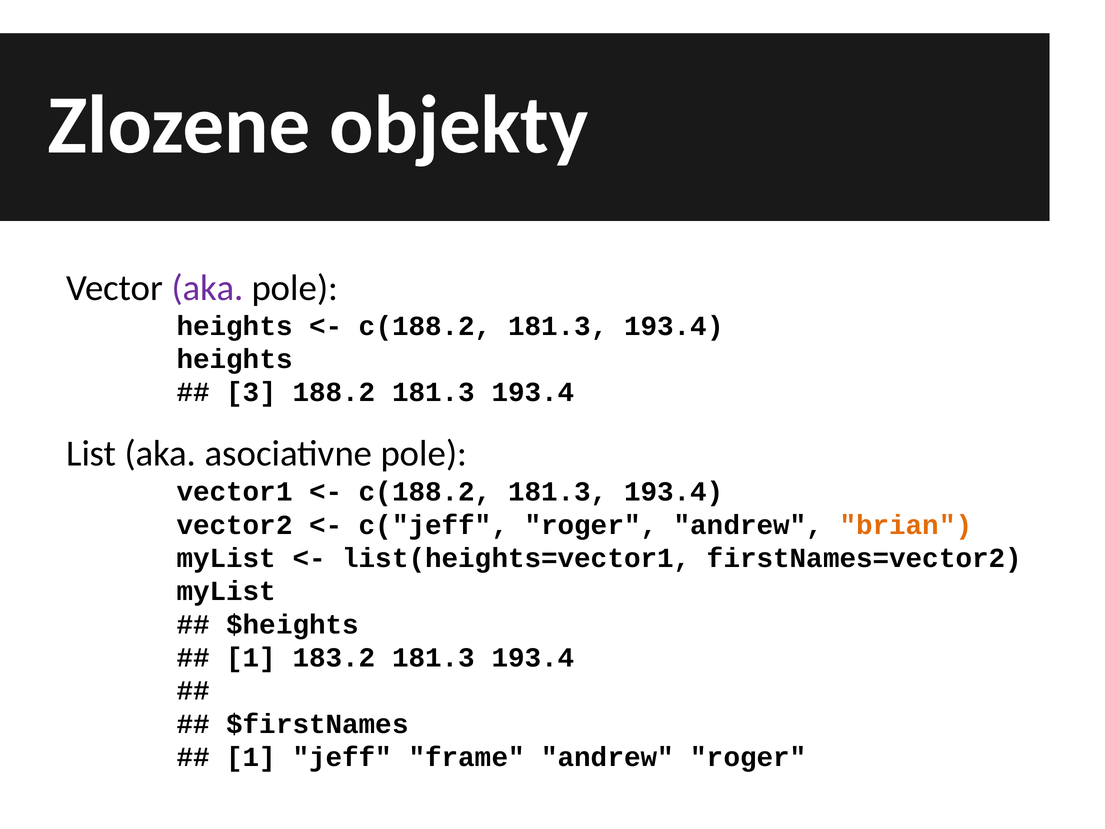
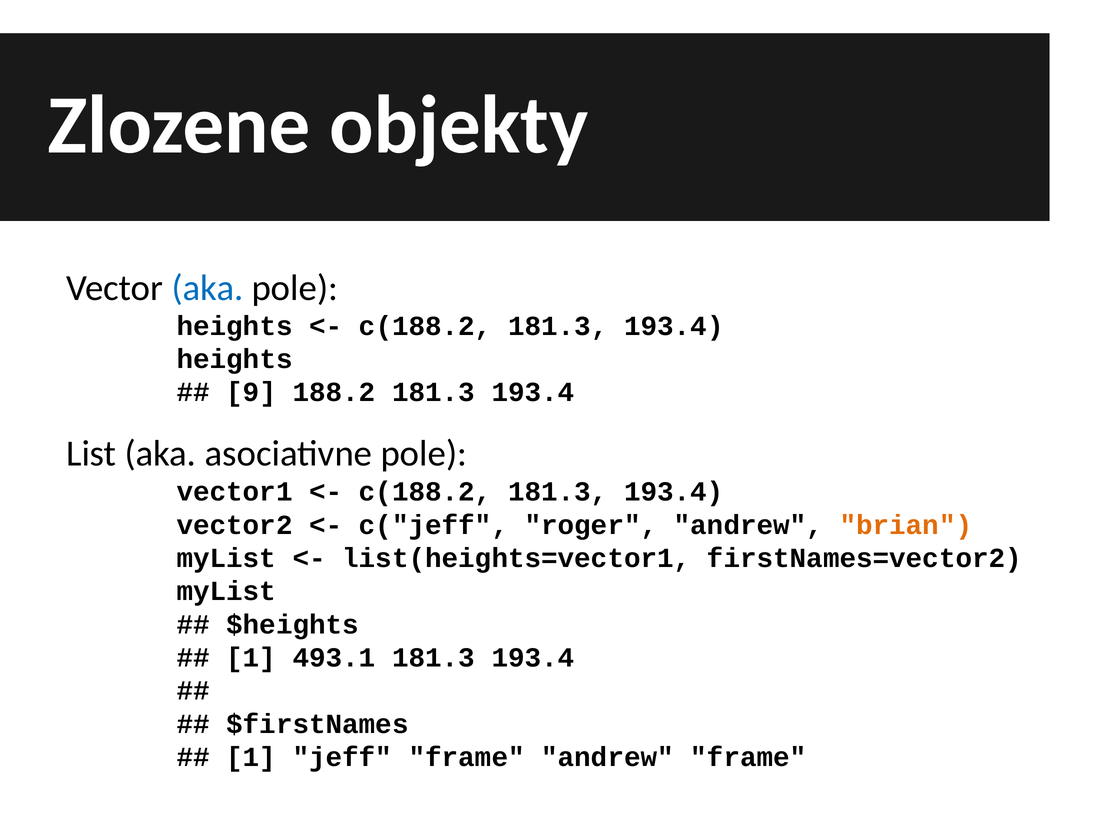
aka at (208, 288) colour: purple -> blue
3: 3 -> 9
183.2: 183.2 -> 493.1
andrew roger: roger -> frame
